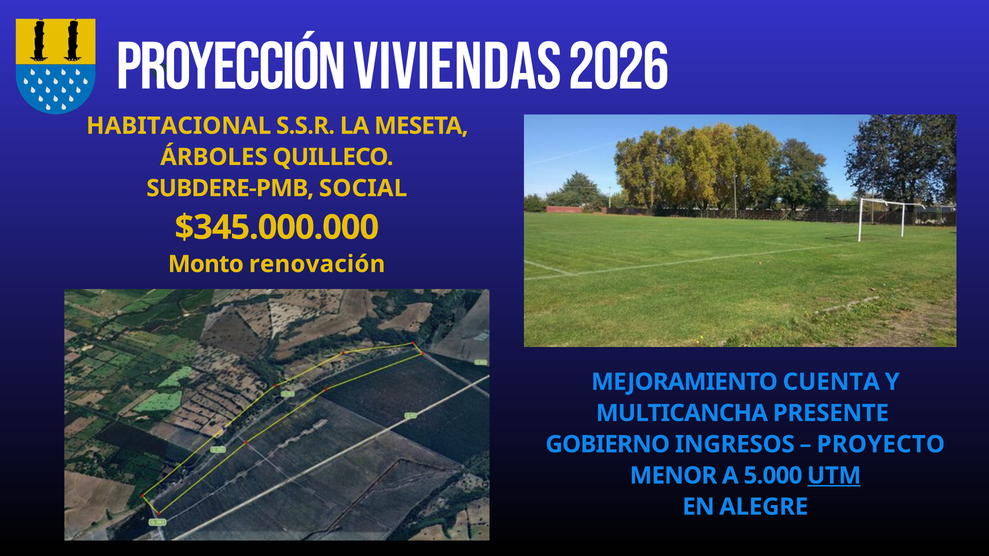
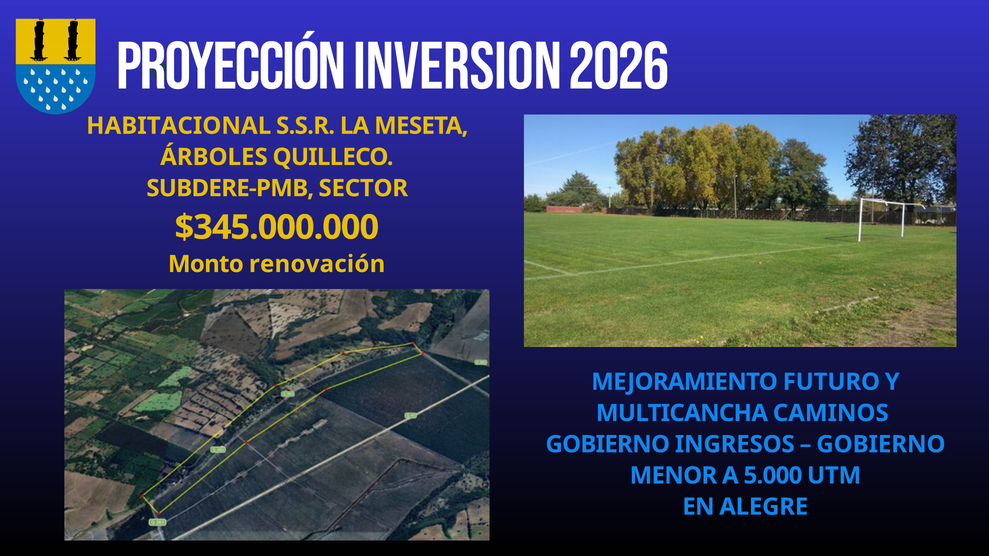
VIVIENDAS: VIVIENDAS -> INVERSION
SOCIAL: SOCIAL -> SECTOR
CUENTA: CUENTA -> FUTURO
PRESENTE: PRESENTE -> CAMINOS
PROYECTO at (881, 445): PROYECTO -> GOBIERNO
UTM underline: present -> none
